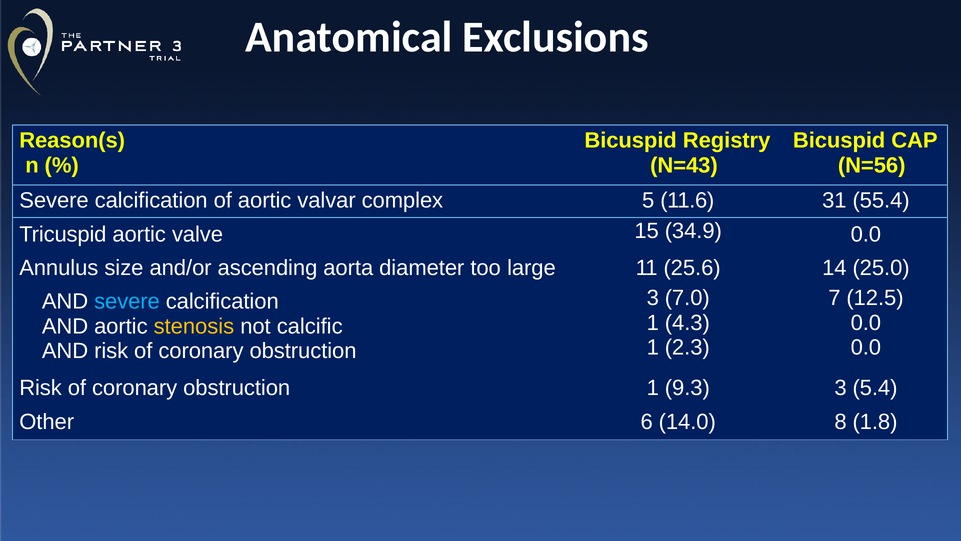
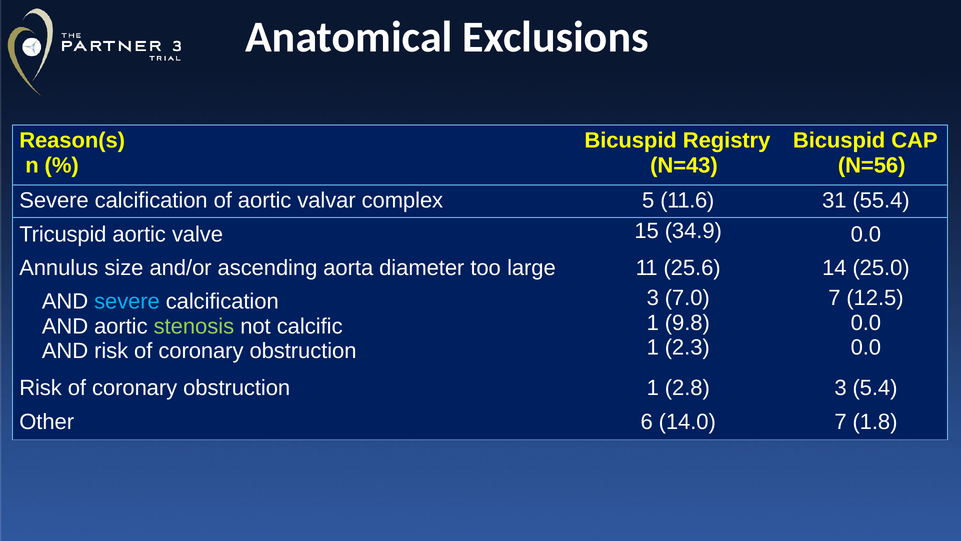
4.3: 4.3 -> 9.8
stenosis colour: yellow -> light green
9.3: 9.3 -> 2.8
14.0 8: 8 -> 7
